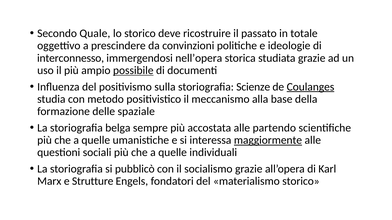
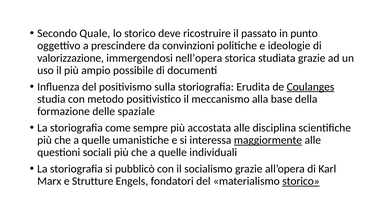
totale: totale -> punto
interconnesso: interconnesso -> valorizzazione
possibile underline: present -> none
Scienze: Scienze -> Erudita
belga: belga -> come
partendo: partendo -> disciplina
storico at (301, 182) underline: none -> present
